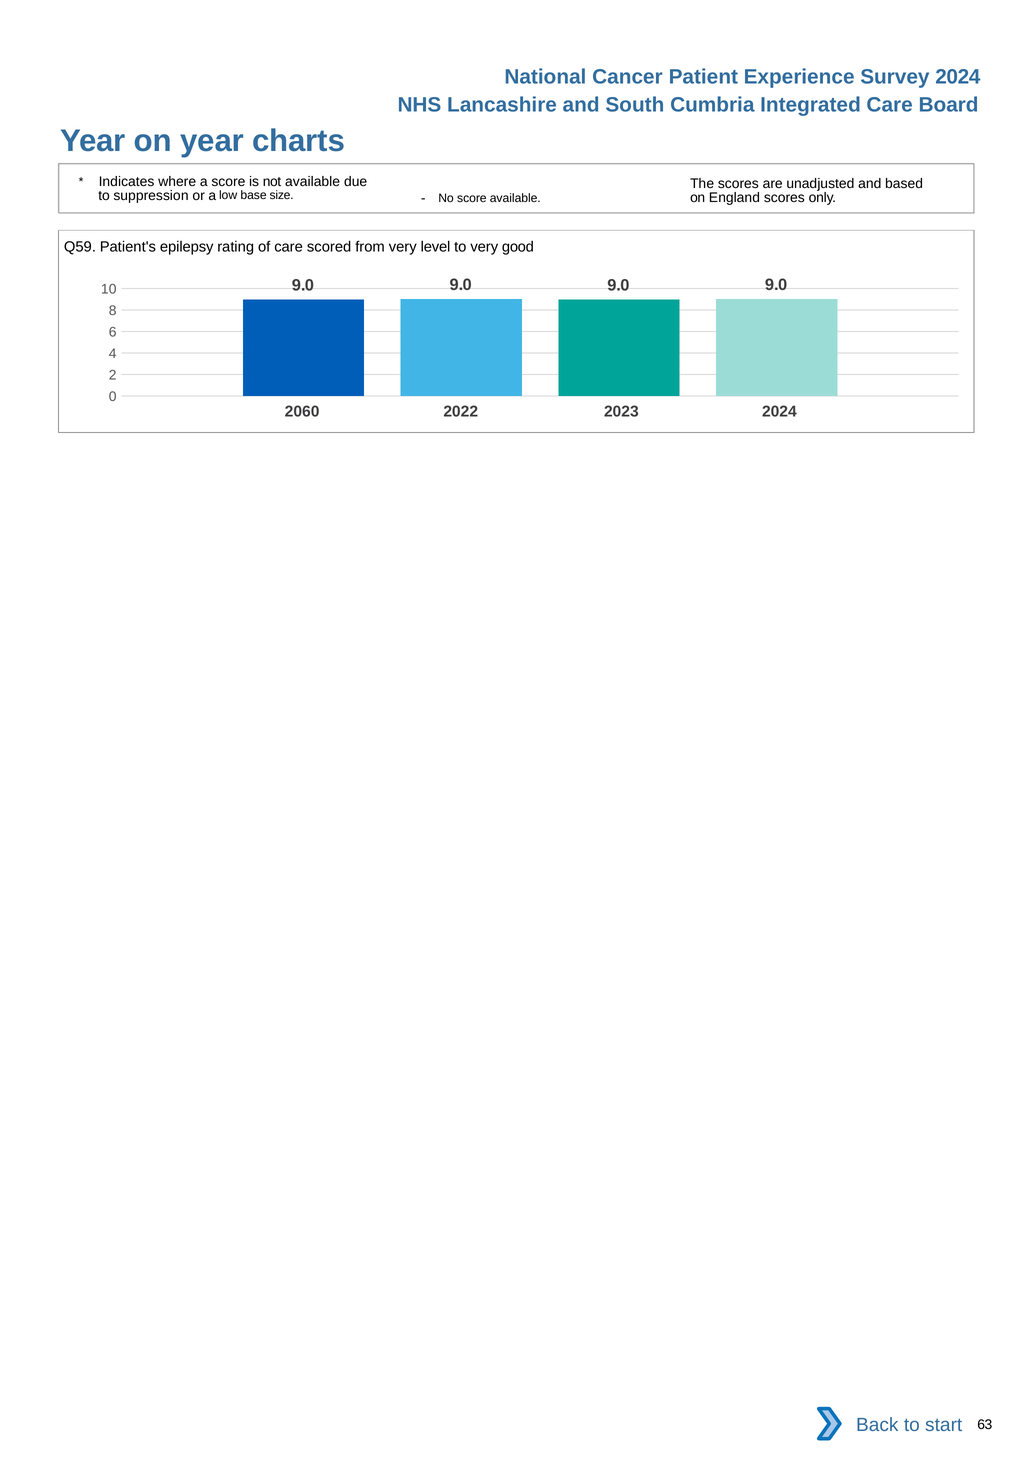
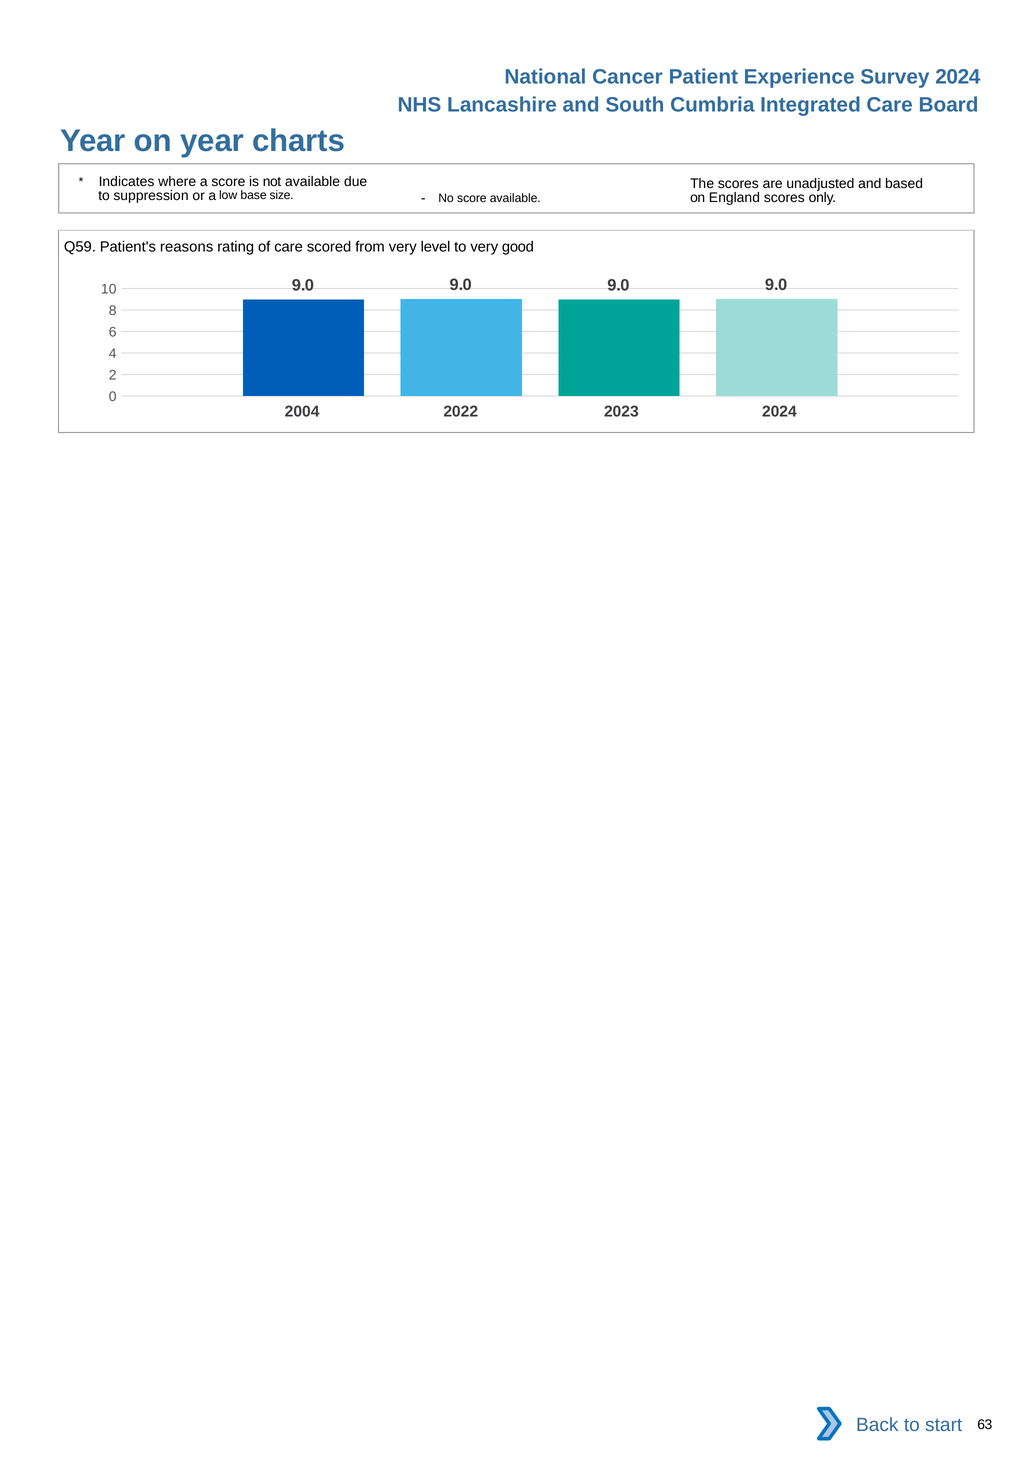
epilepsy: epilepsy -> reasons
2060: 2060 -> 2004
